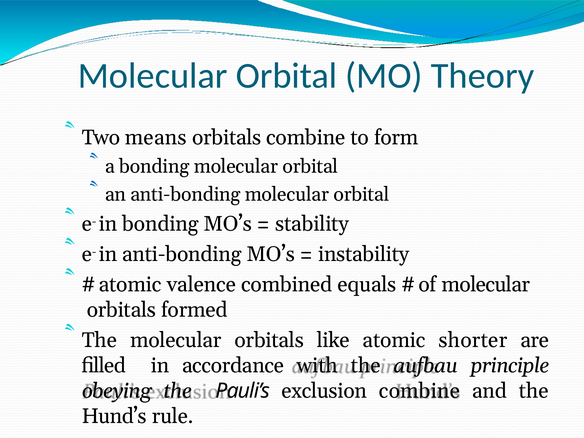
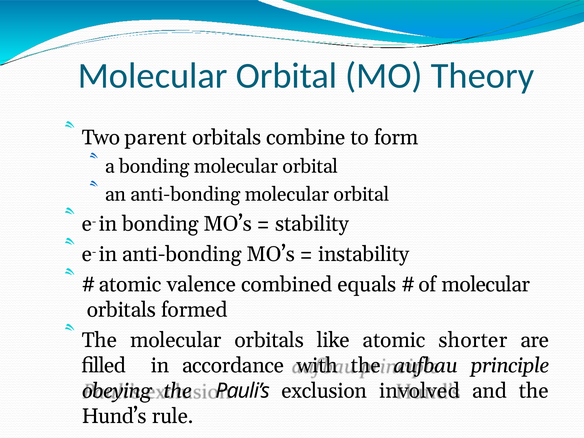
means: means -> parent
exclusion combine: combine -> involved
